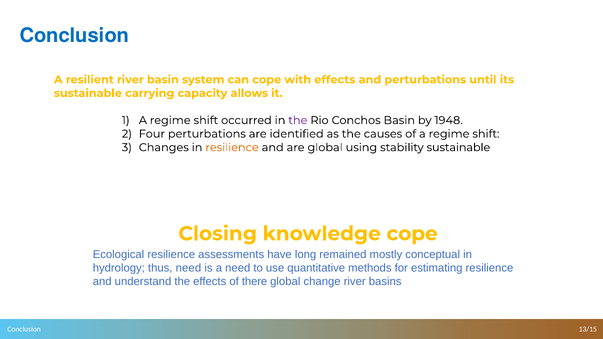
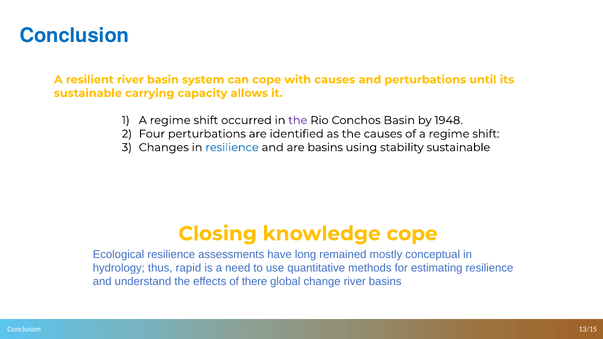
with effects: effects -> causes
resilience at (232, 148) colour: orange -> blue
are global: global -> basins
thus need: need -> rapid
